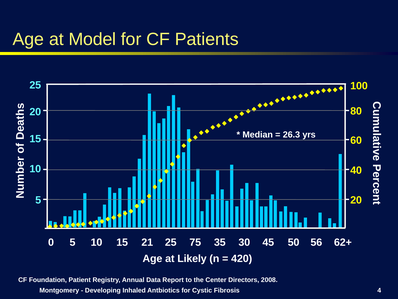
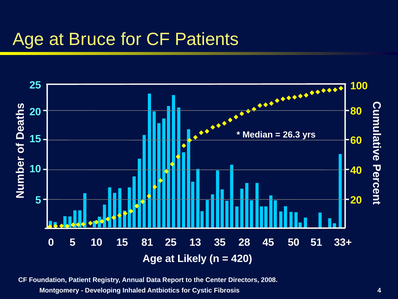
Model: Model -> Bruce
21: 21 -> 81
75: 75 -> 13
30: 30 -> 28
56: 56 -> 51
62+: 62+ -> 33+
